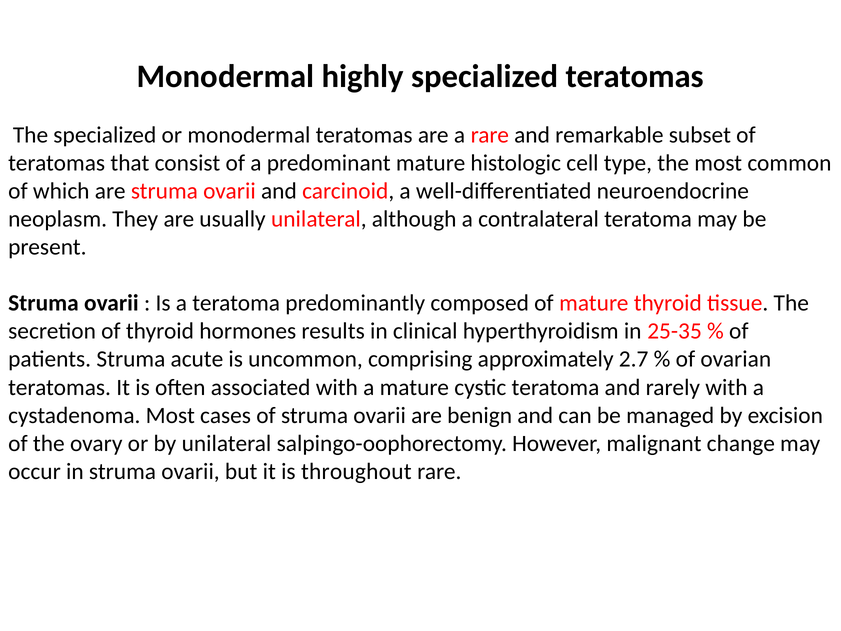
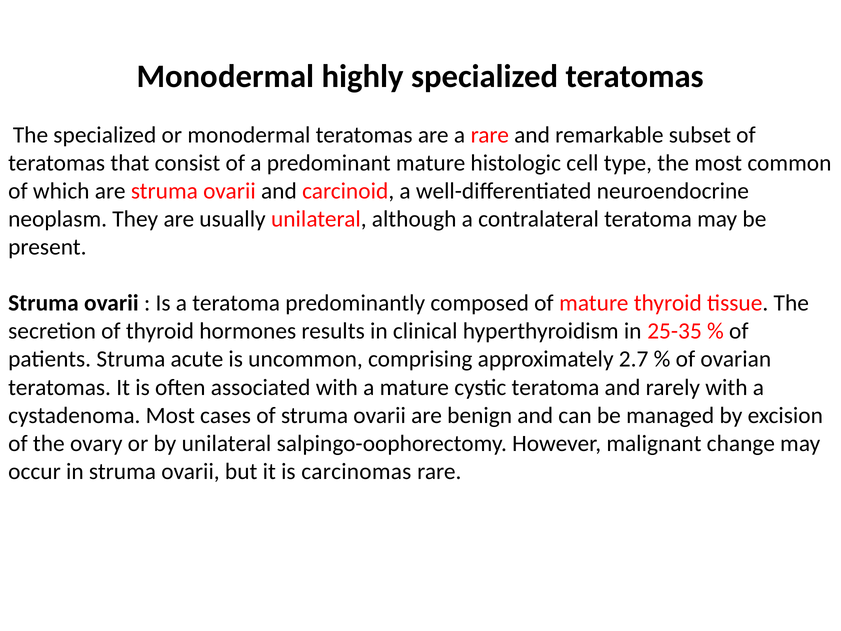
throughout: throughout -> carcinomas
